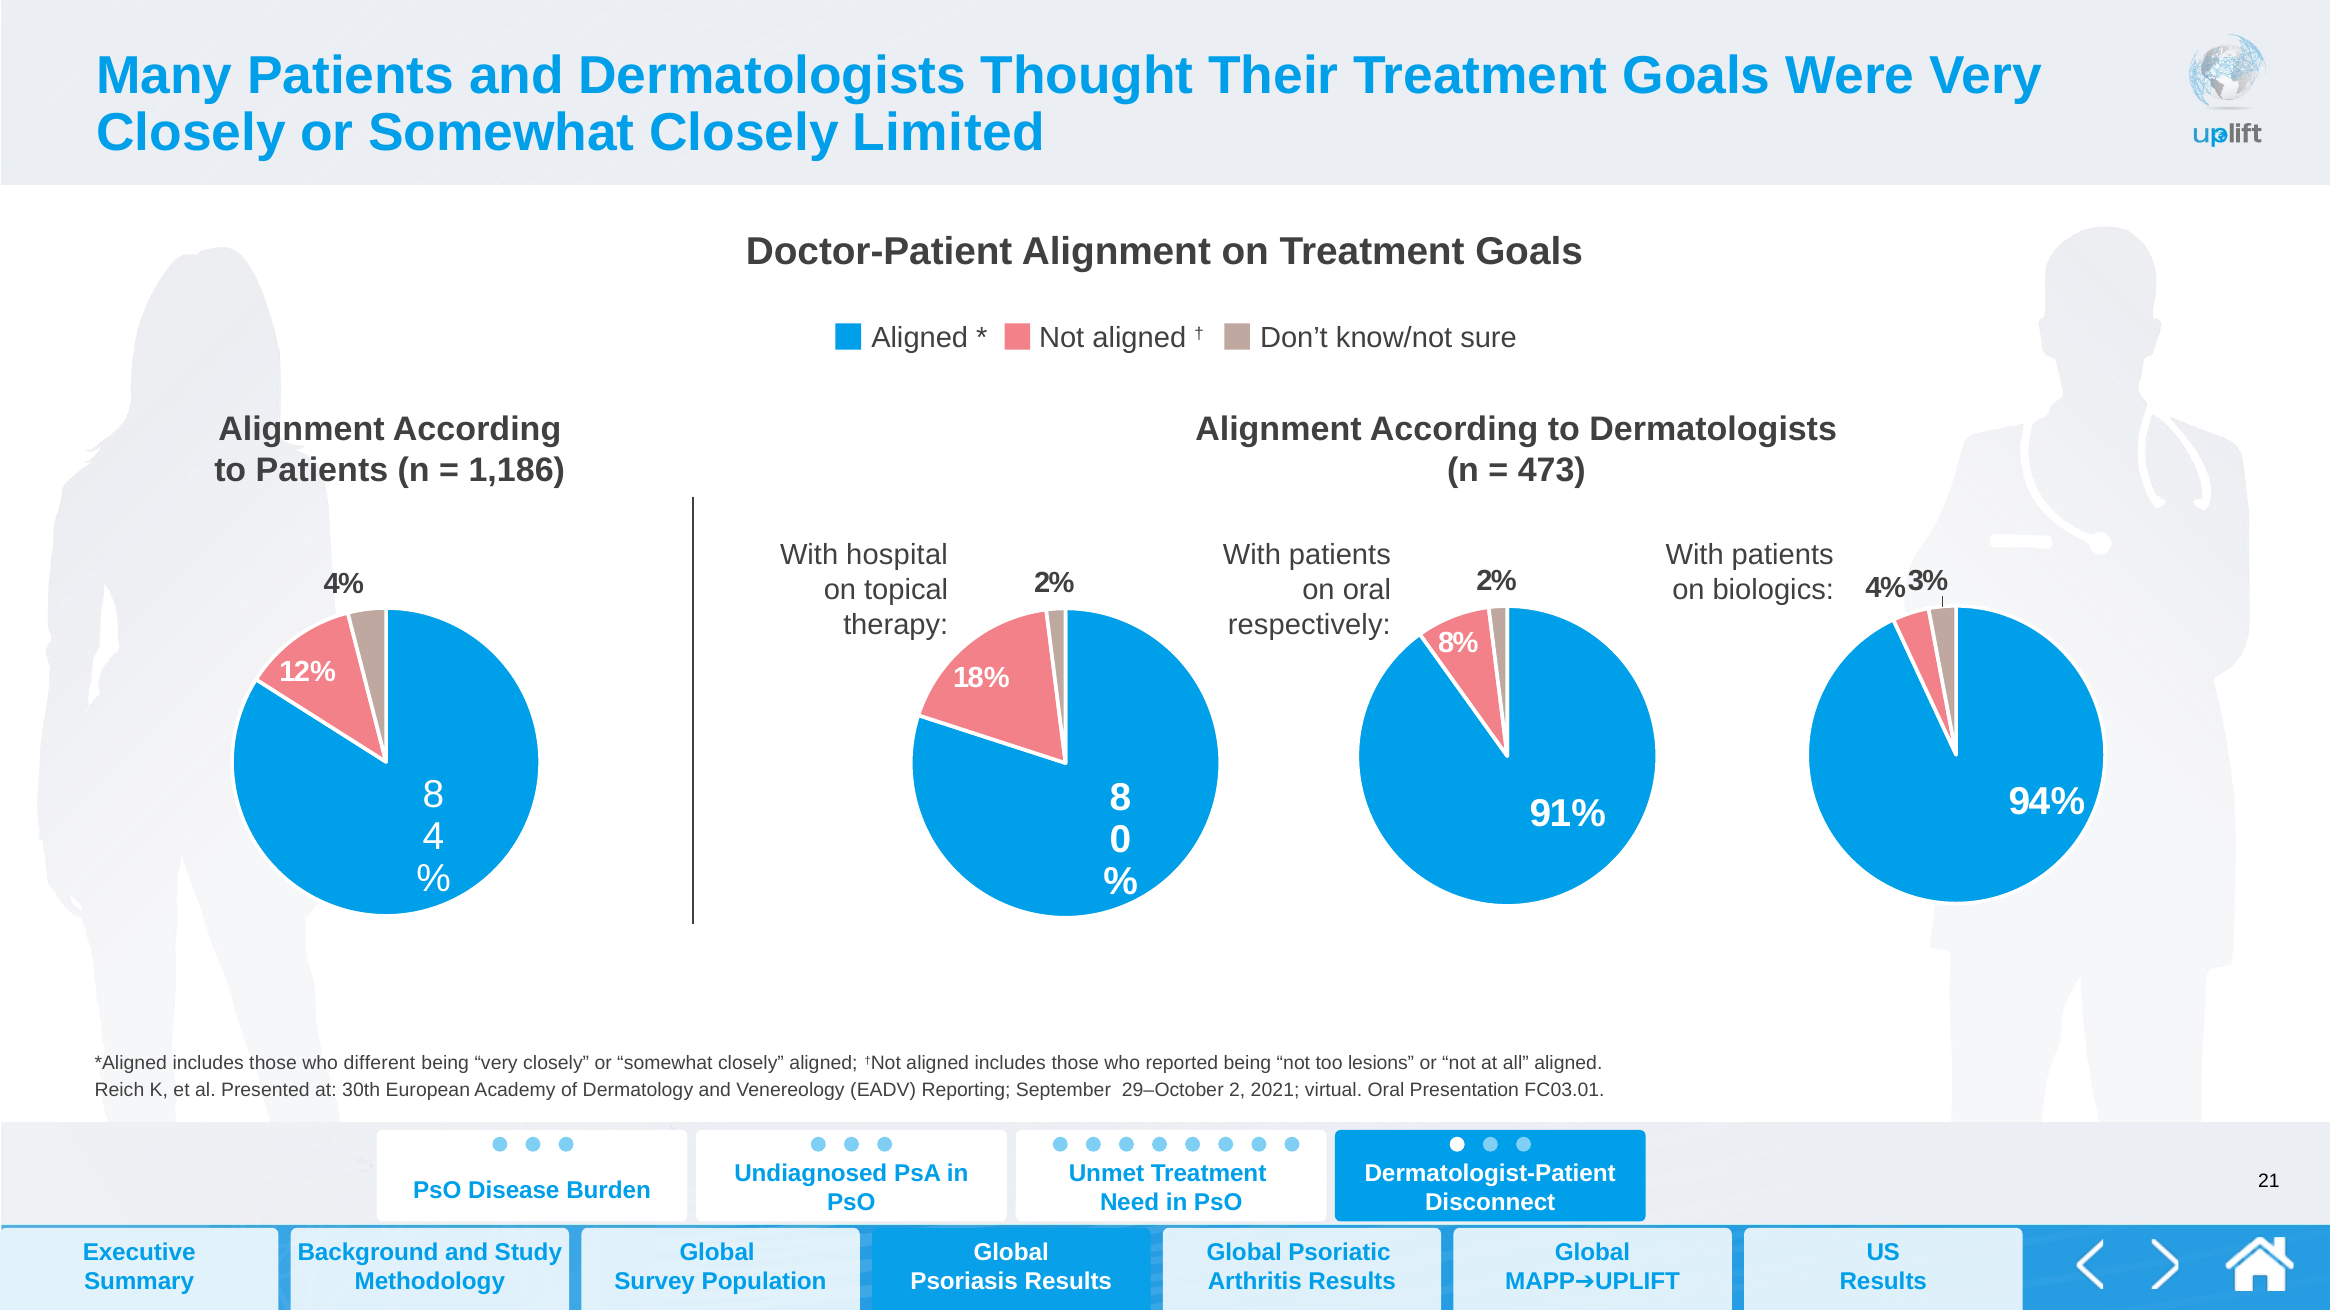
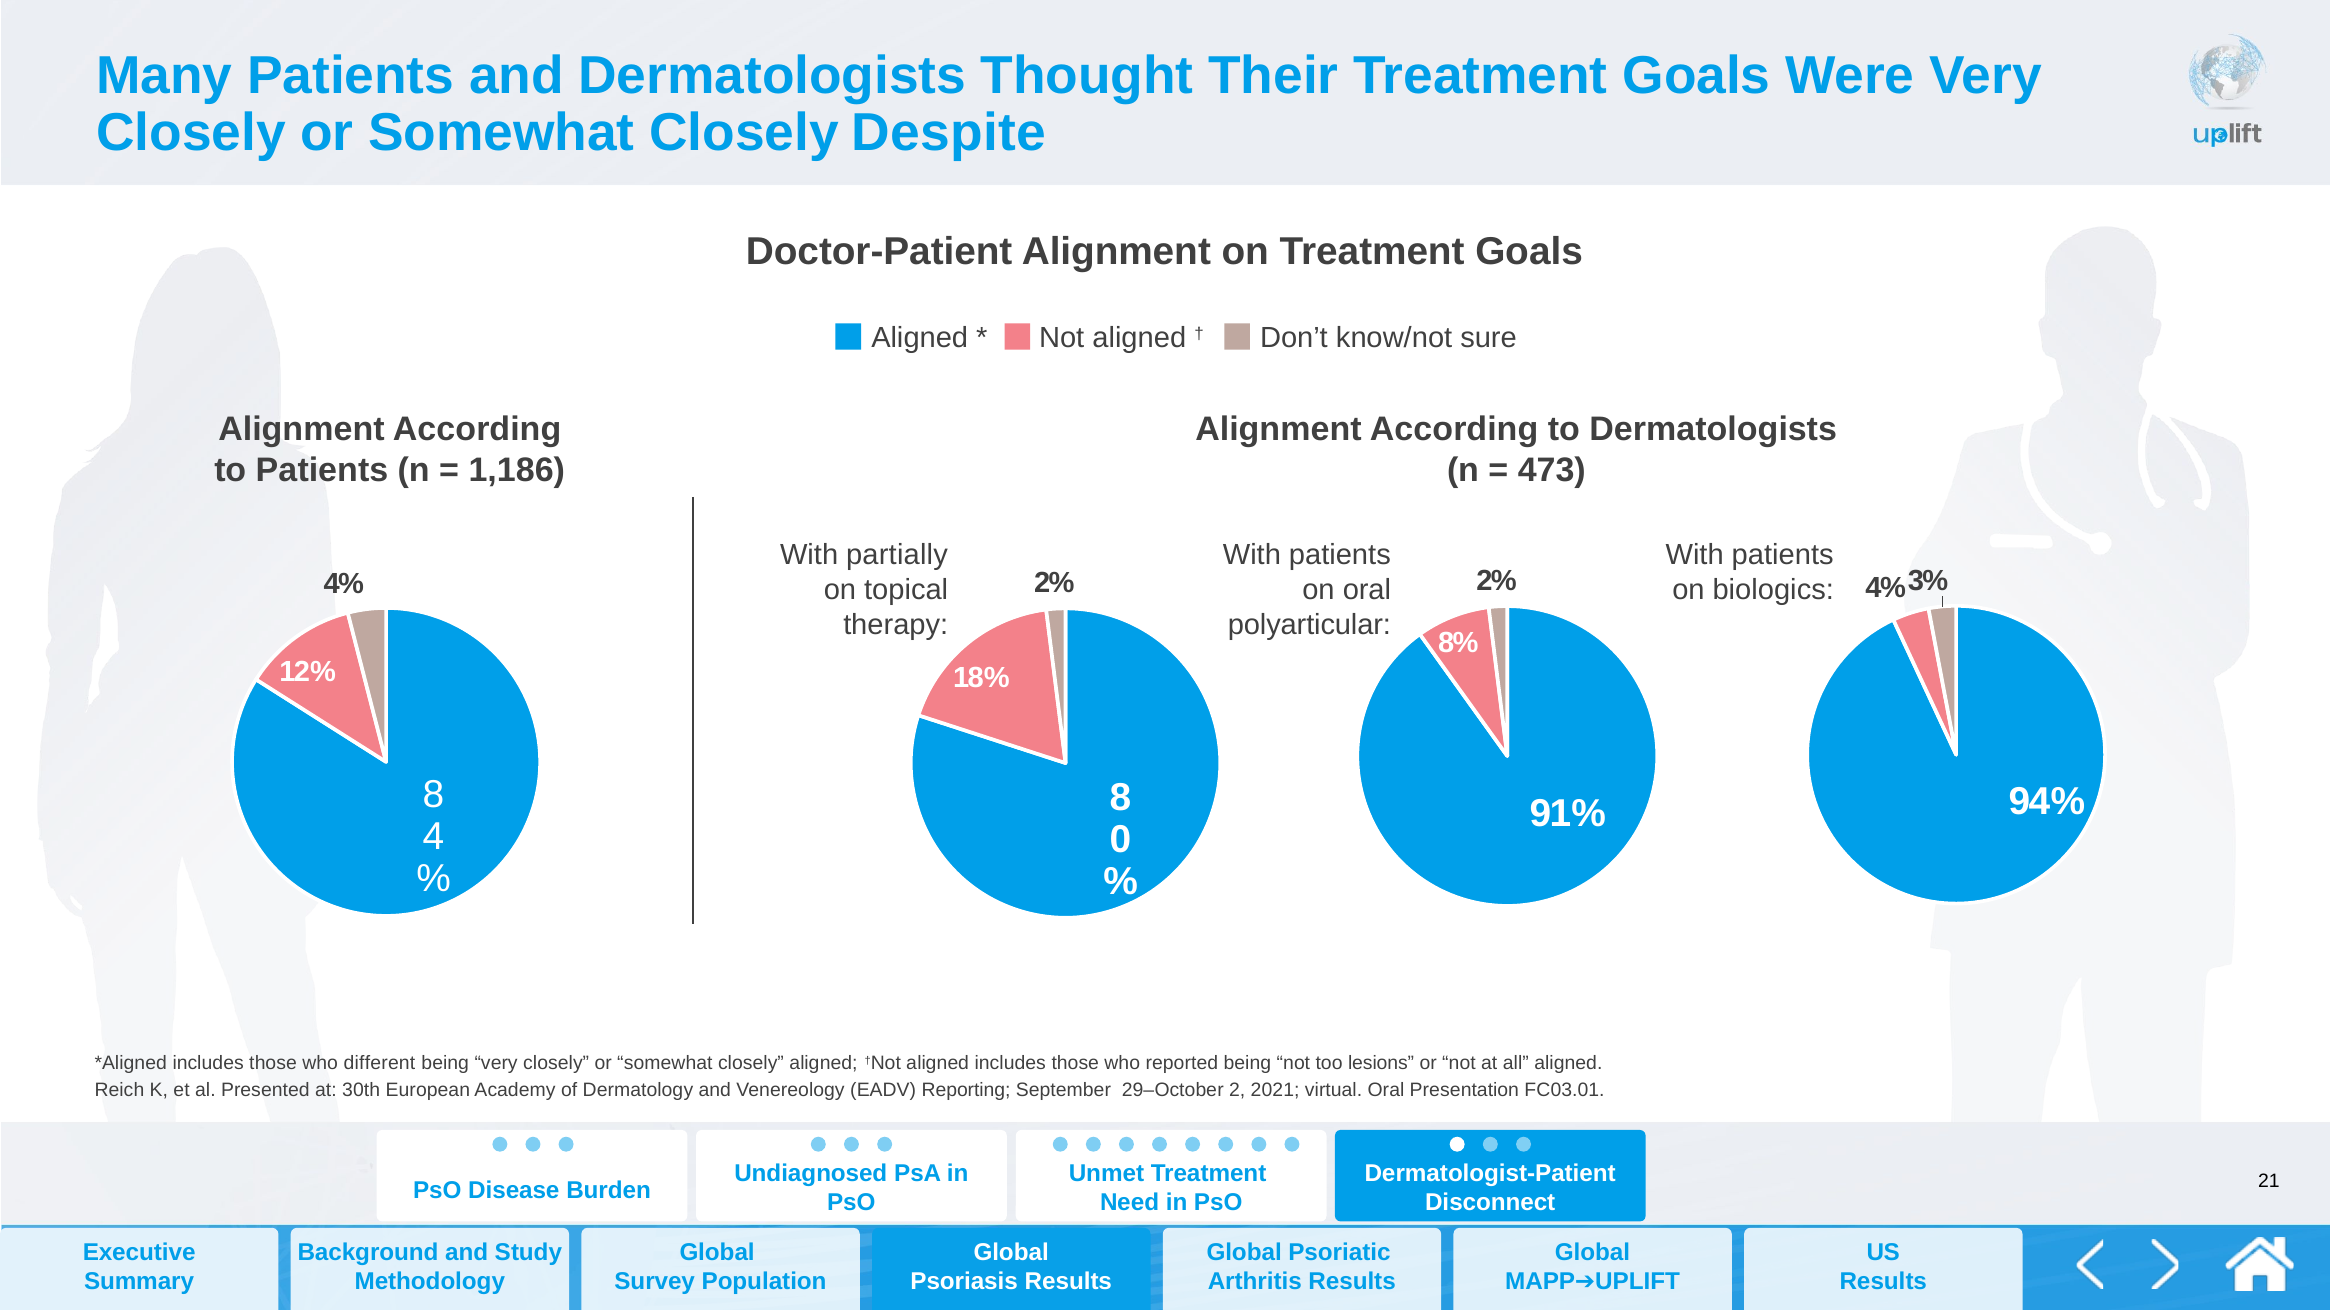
Limited: Limited -> Despite
hospital: hospital -> partially
respectively: respectively -> polyarticular
